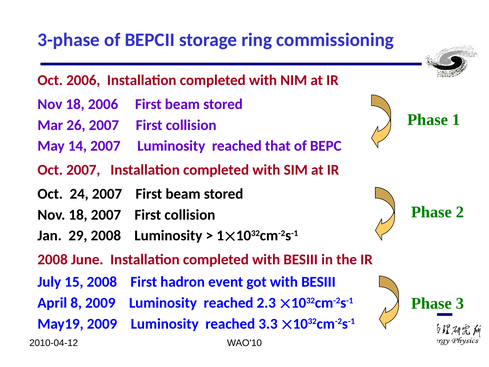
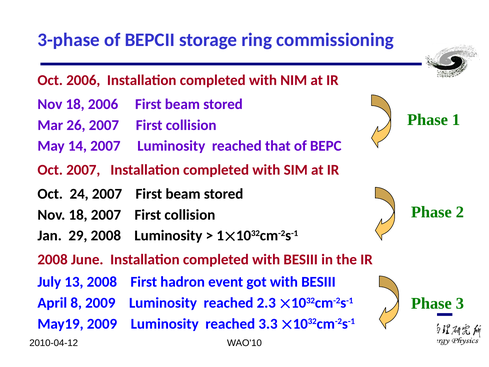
15: 15 -> 13
